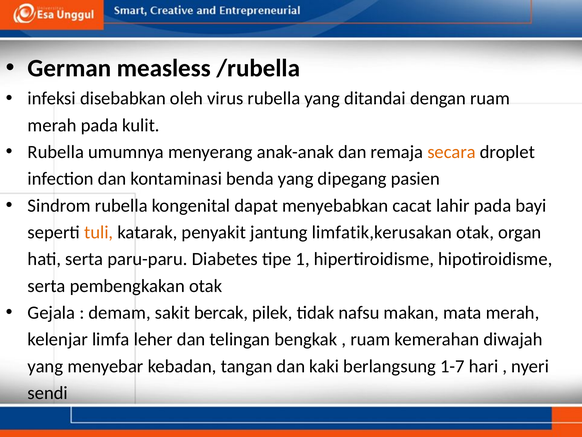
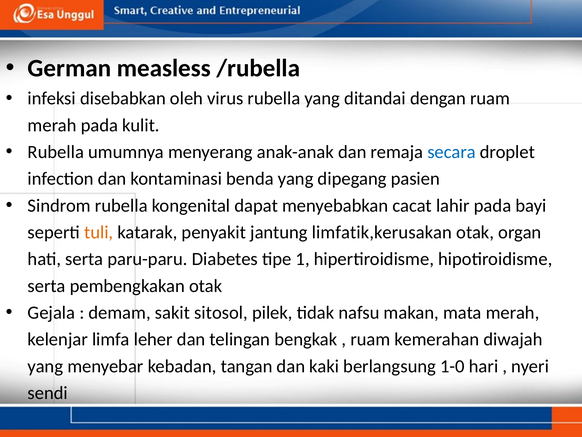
secara colour: orange -> blue
bercak: bercak -> sitosol
1-7: 1-7 -> 1-0
